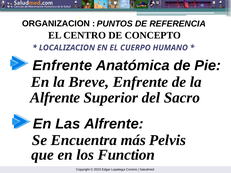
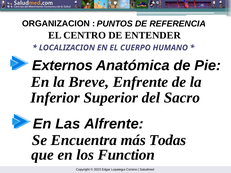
CONCEPTO: CONCEPTO -> ENTENDER
Enfrente at (62, 66): Enfrente -> Externos
Alfrente at (55, 98): Alfrente -> Inferior
Pelvis: Pelvis -> Todas
